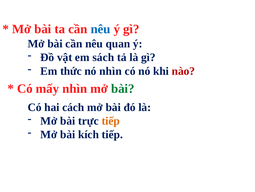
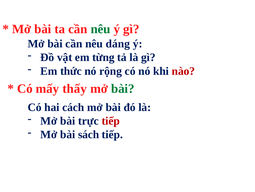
nêu at (101, 29) colour: blue -> green
quan: quan -> dáng
sách: sách -> từng
nó nhìn: nhìn -> rộng
mấy nhìn: nhìn -> thấy
tiếp at (111, 120) colour: orange -> red
kích: kích -> sách
